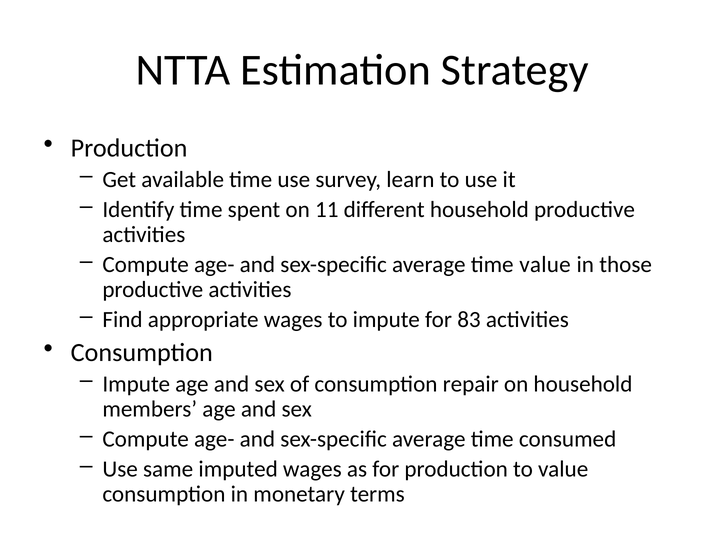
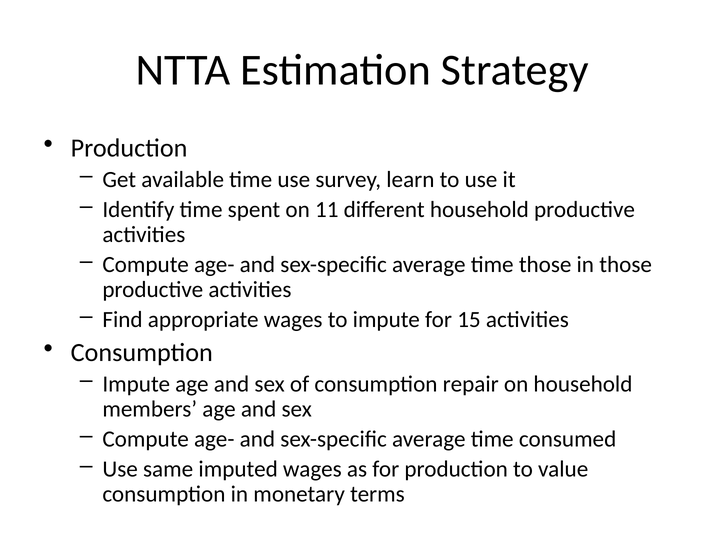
time value: value -> those
83: 83 -> 15
